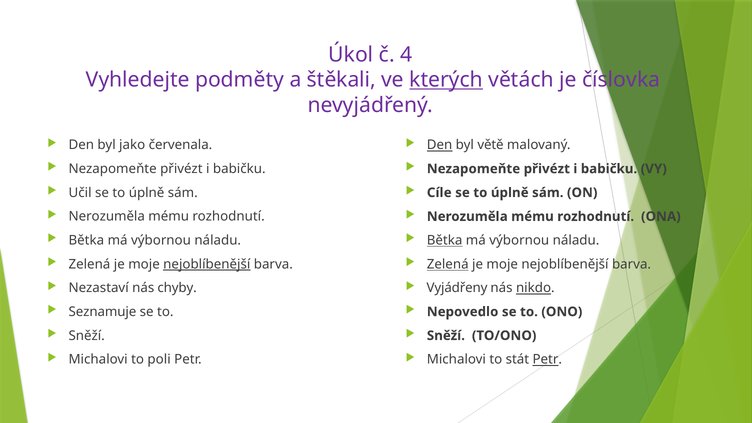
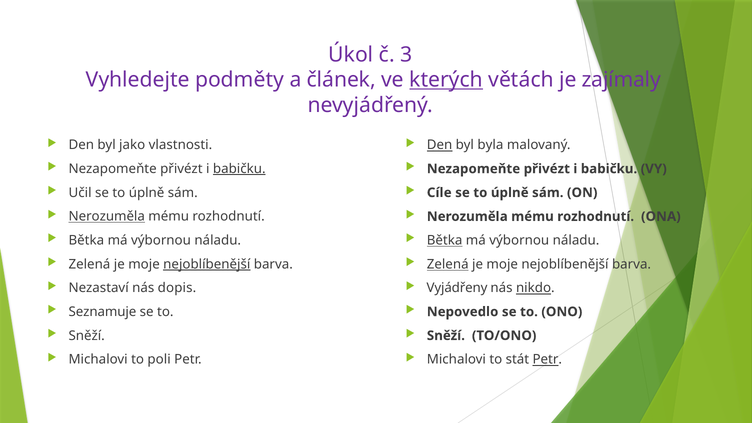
4: 4 -> 3
štěkali: štěkali -> článek
číslovka: číslovka -> zajímaly
červenala: červenala -> vlastnosti
větě: větě -> byla
babičku at (239, 169) underline: none -> present
Nerozuměla at (107, 216) underline: none -> present
chyby: chyby -> dopis
